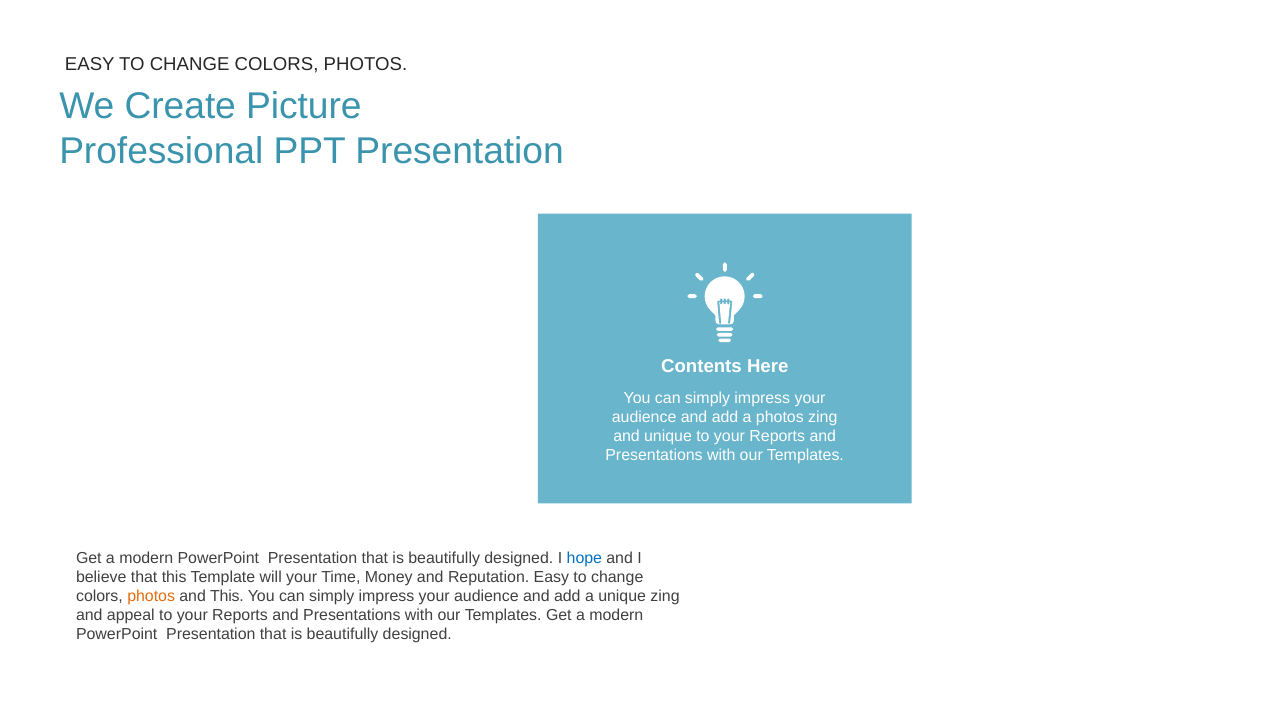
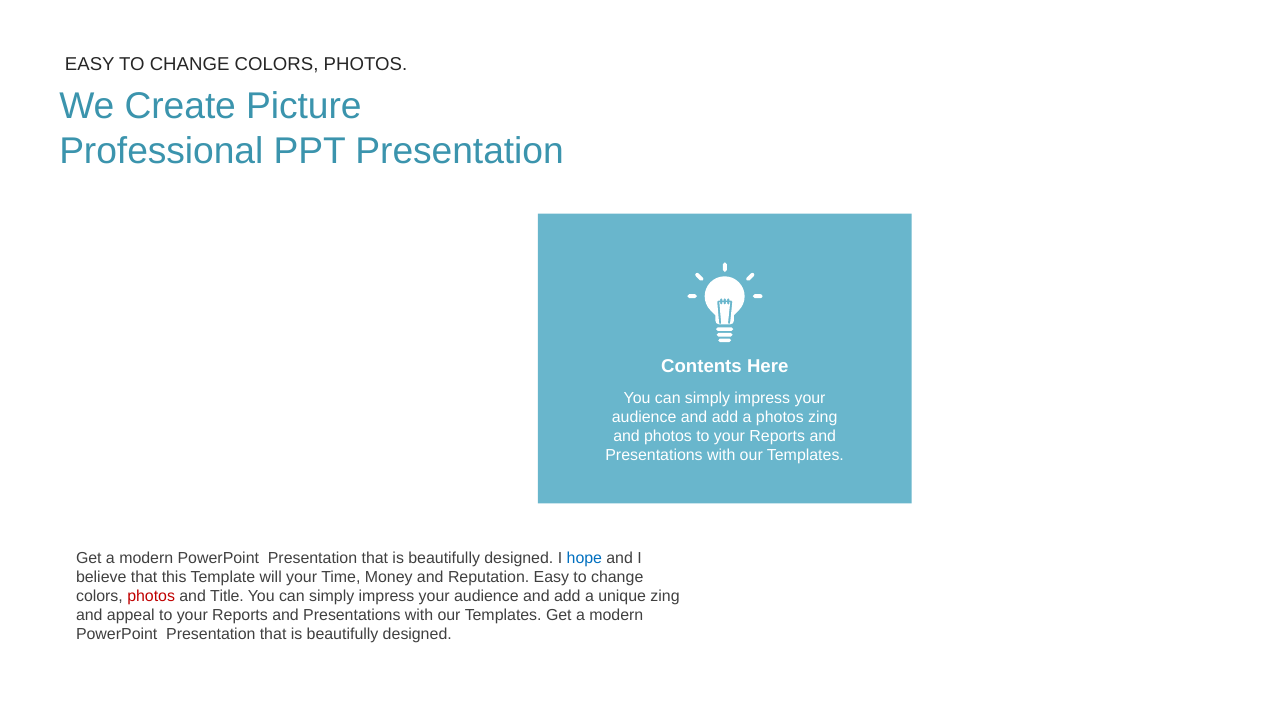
and unique: unique -> photos
photos at (151, 597) colour: orange -> red
and This: This -> Title
